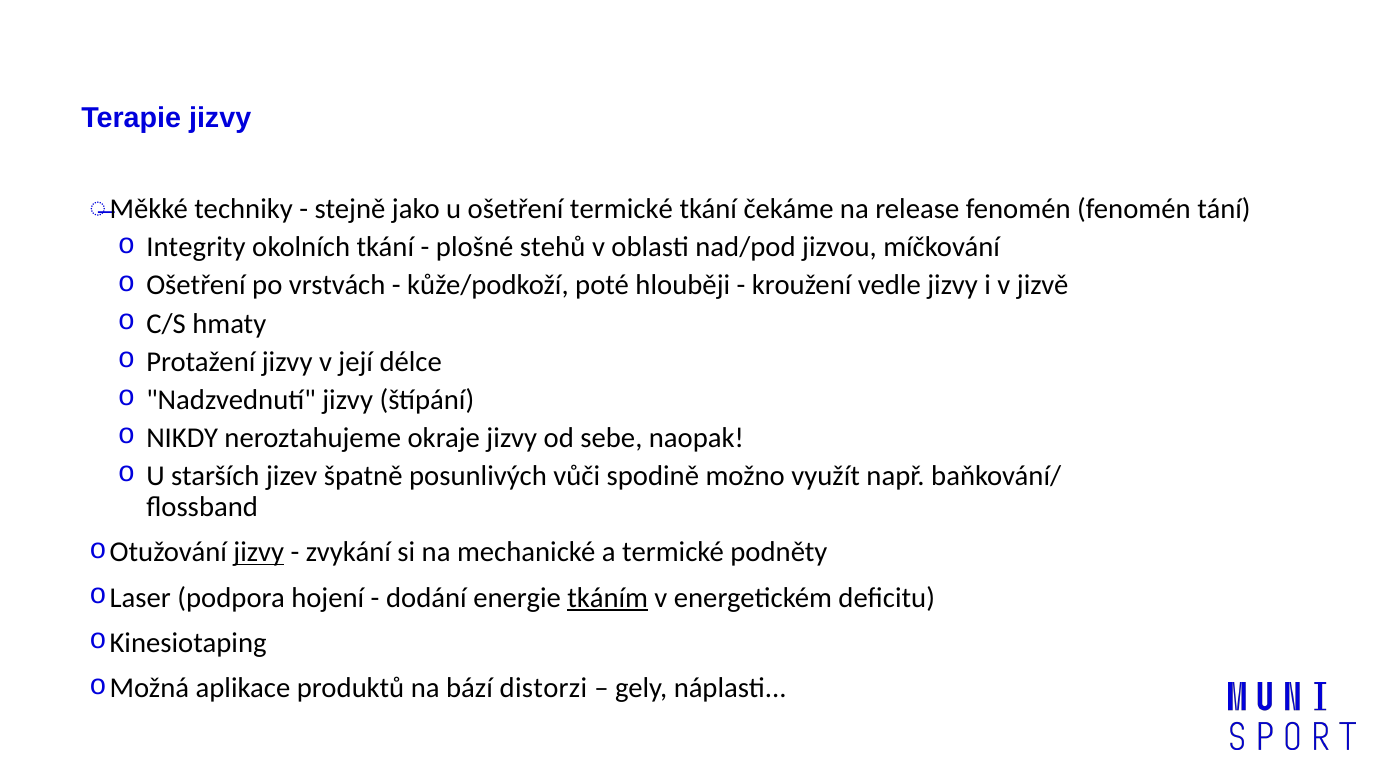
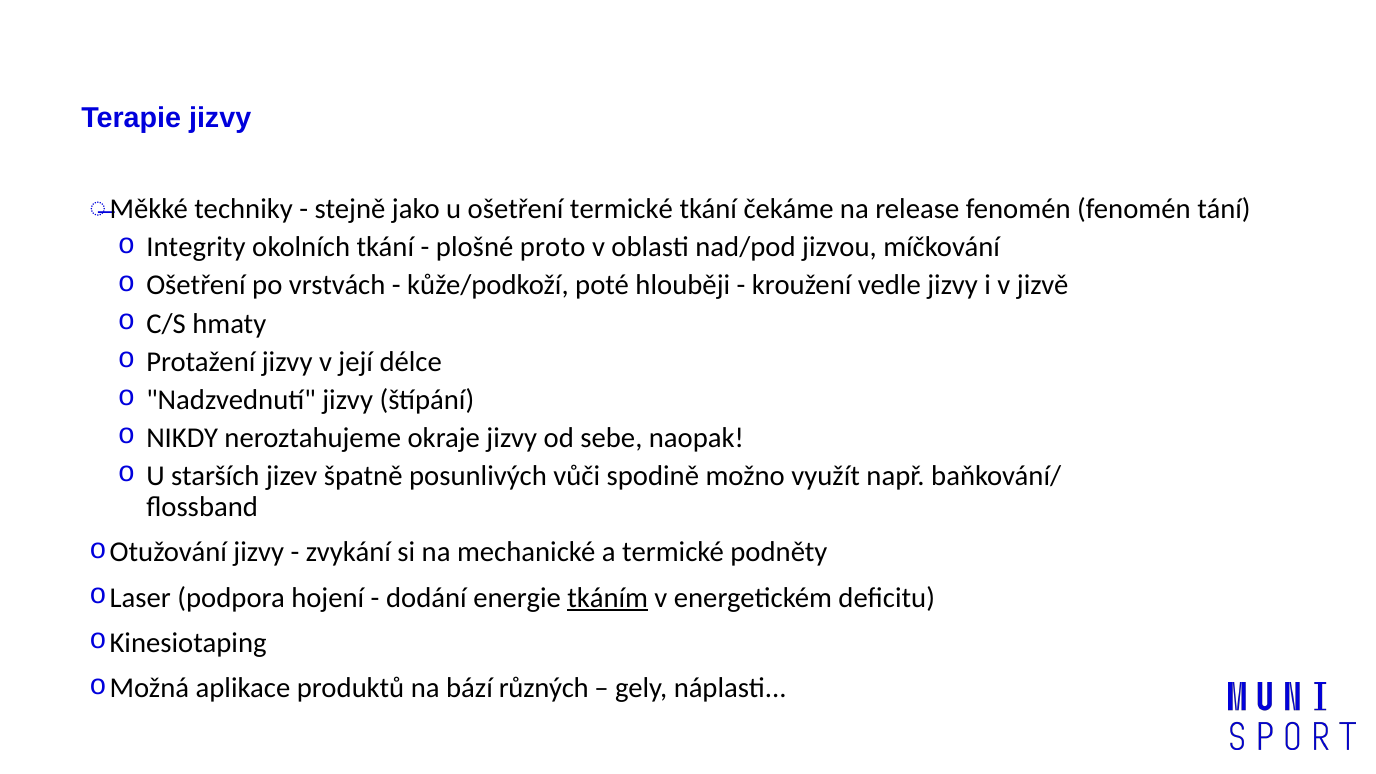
stehů: stehů -> proto
jizvy at (259, 552) underline: present -> none
distorzi: distorzi -> různých
